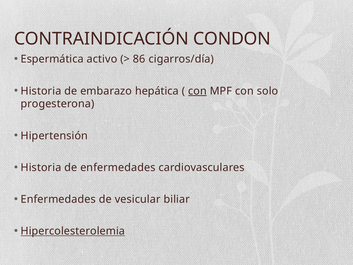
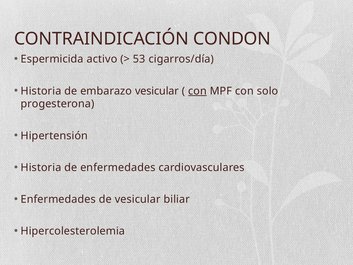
Espermática: Espermática -> Espermicida
86: 86 -> 53
embarazo hepática: hepática -> vesicular
Hipercolesterolemia underline: present -> none
